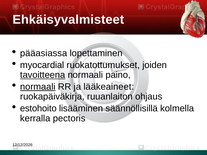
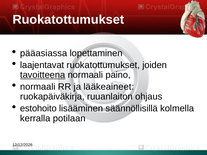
Ehkäisyvalmisteet at (68, 20): Ehkäisyvalmisteet -> Ruokatottumukset
myocardial: myocardial -> laajentavat
normaali at (38, 87) underline: present -> none
pectoris: pectoris -> potilaan
